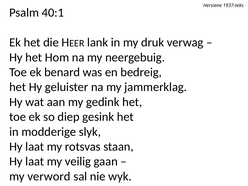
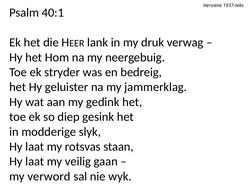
benard: benard -> stryder
